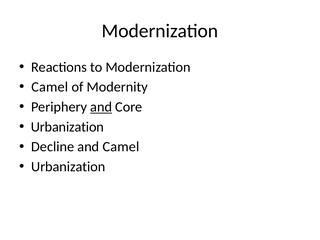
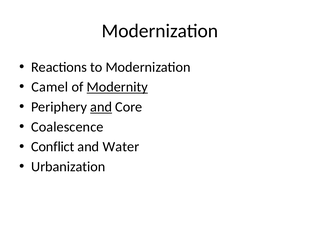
Modernity underline: none -> present
Urbanization at (67, 127): Urbanization -> Coalescence
Decline: Decline -> Conflict
and Camel: Camel -> Water
